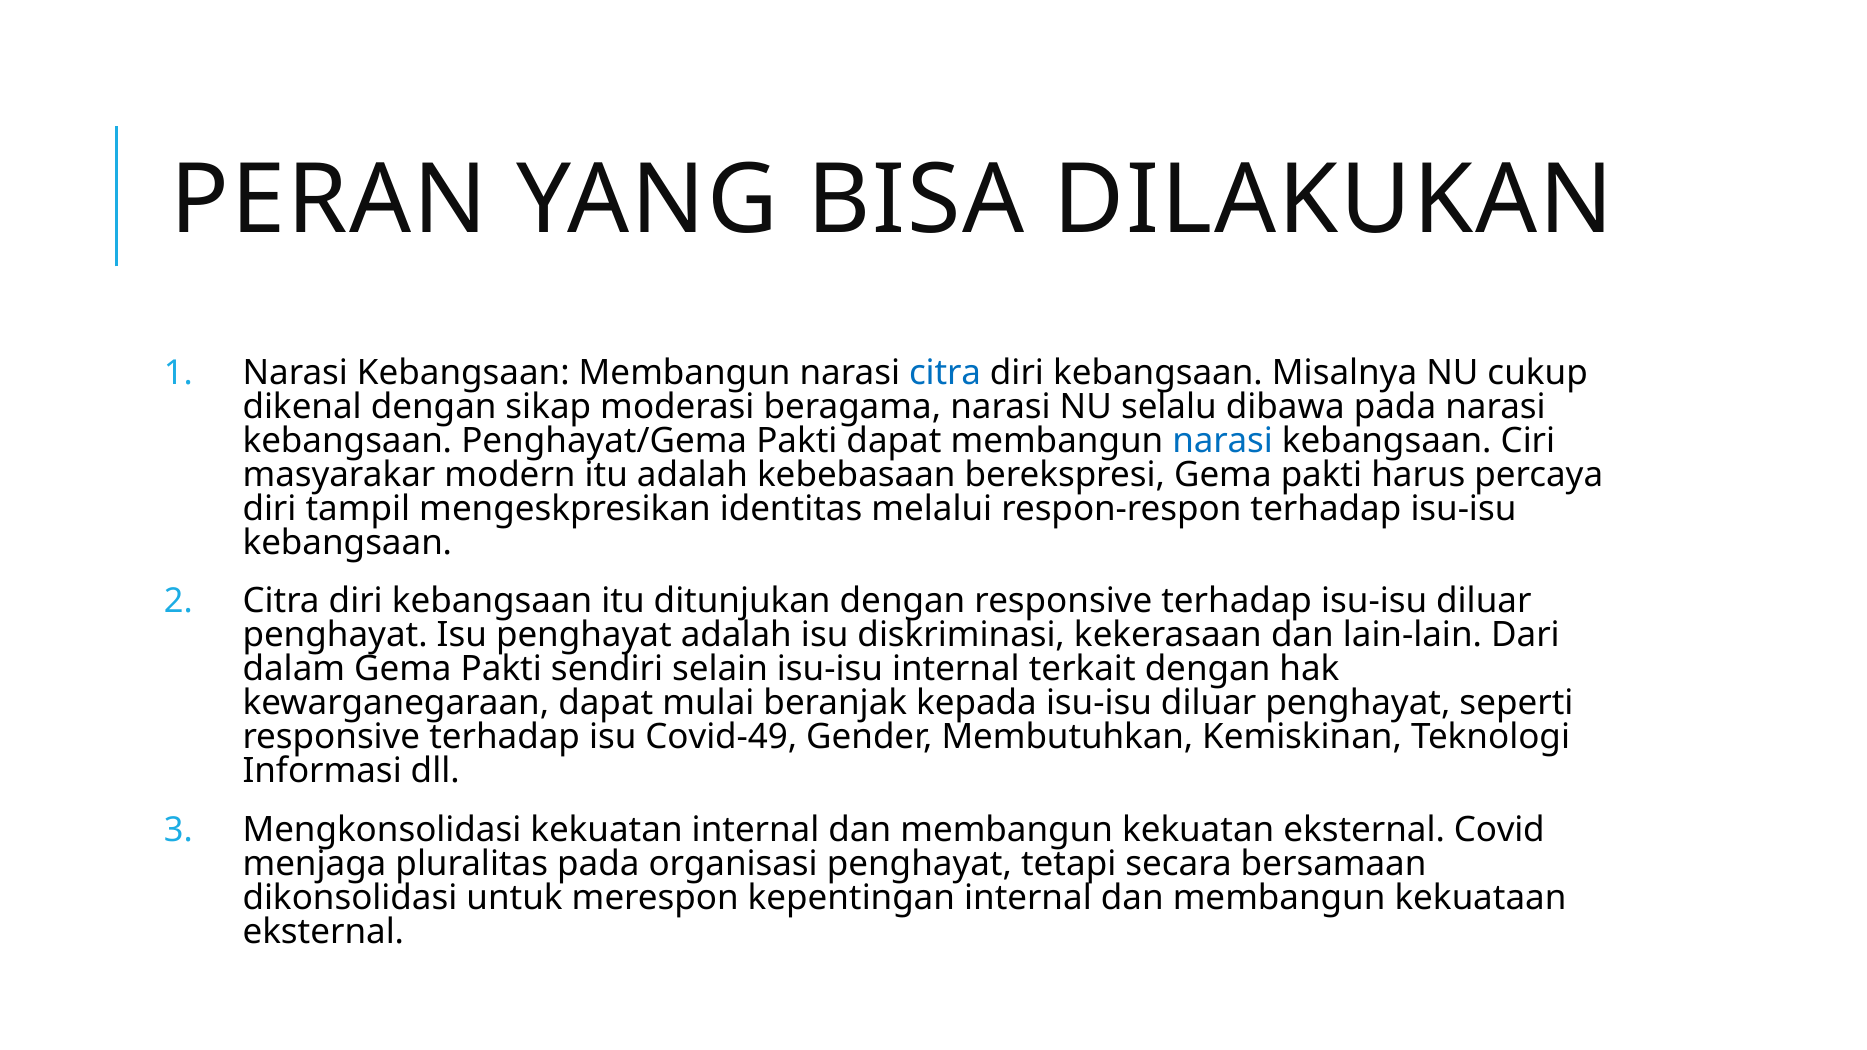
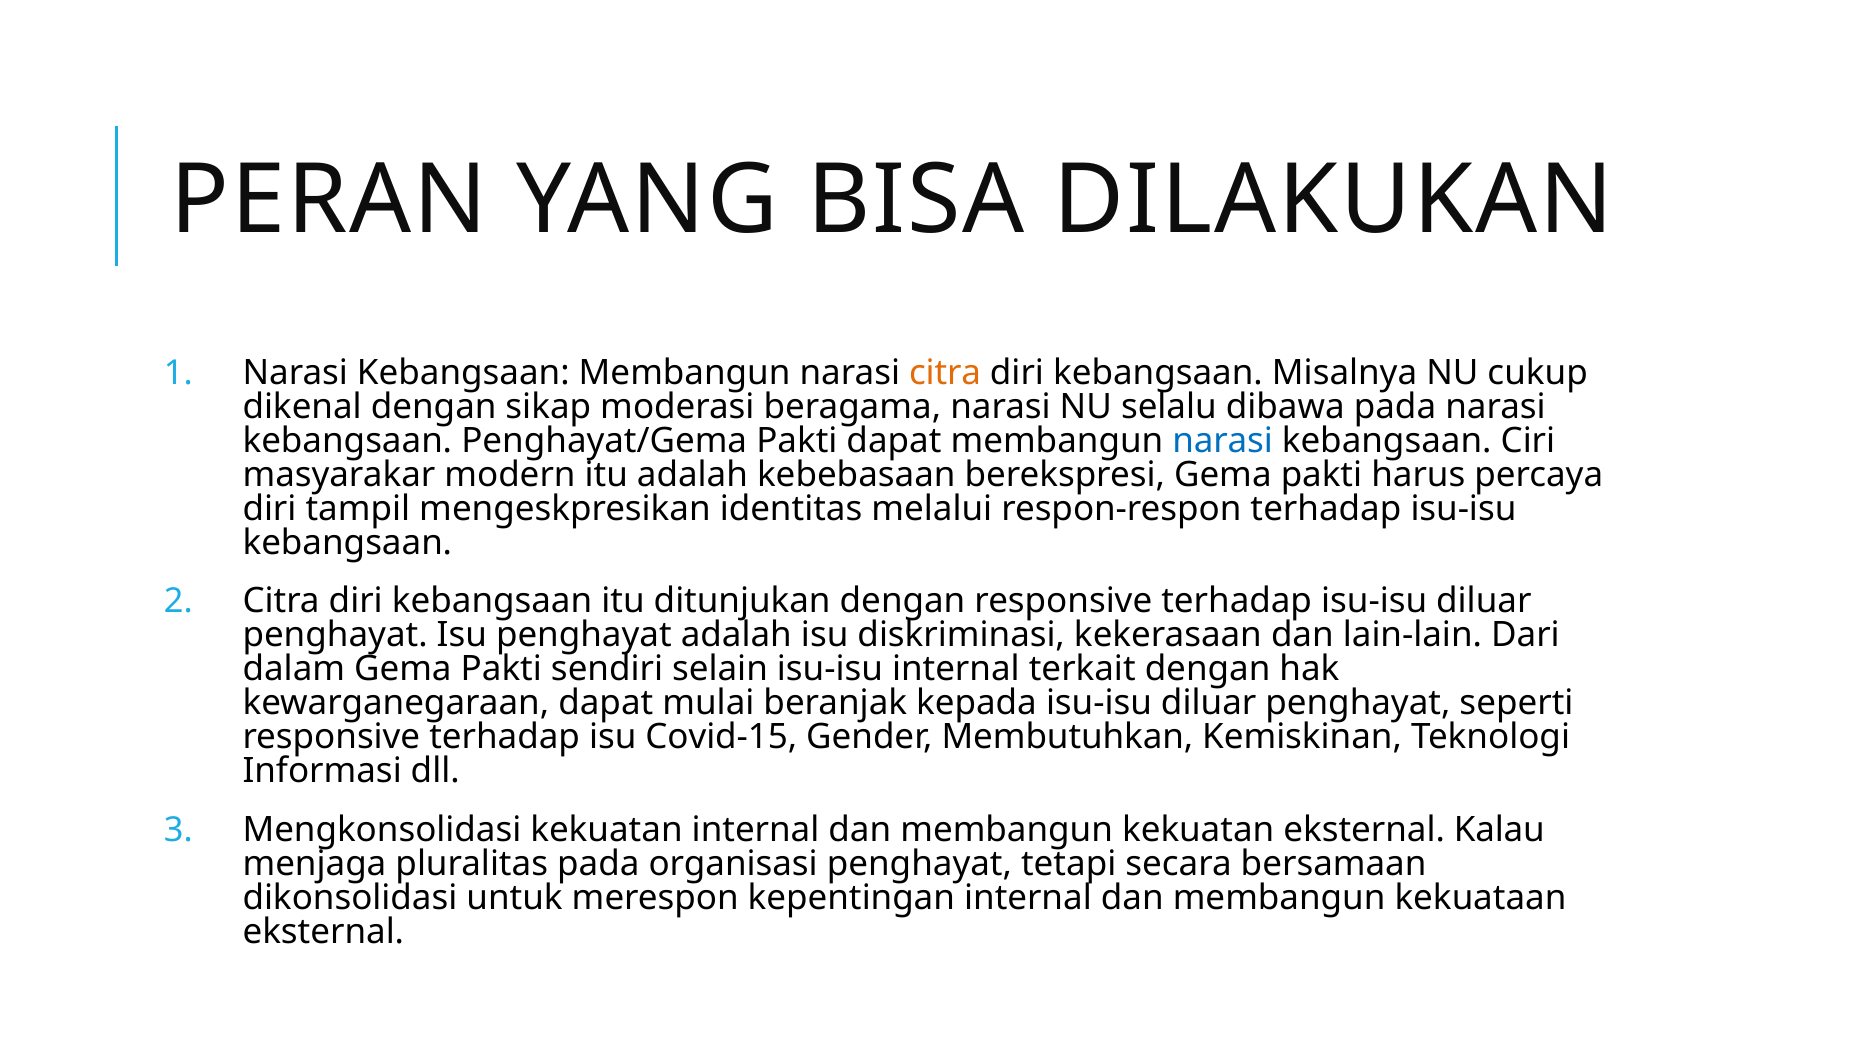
citra at (945, 373) colour: blue -> orange
Covid-49: Covid-49 -> Covid-15
Covid: Covid -> Kalau
